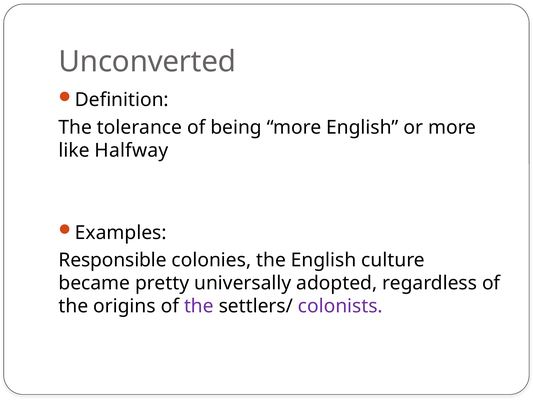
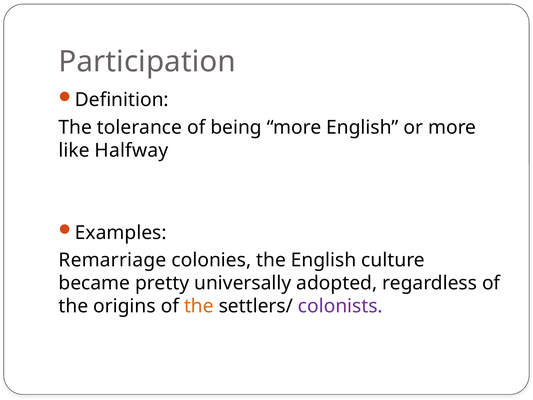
Unconverted: Unconverted -> Participation
Responsible: Responsible -> Remarriage
the at (199, 306) colour: purple -> orange
